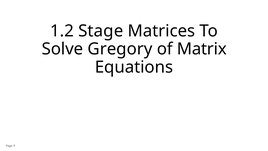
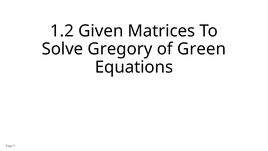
Stage: Stage -> Given
Matrix: Matrix -> Green
